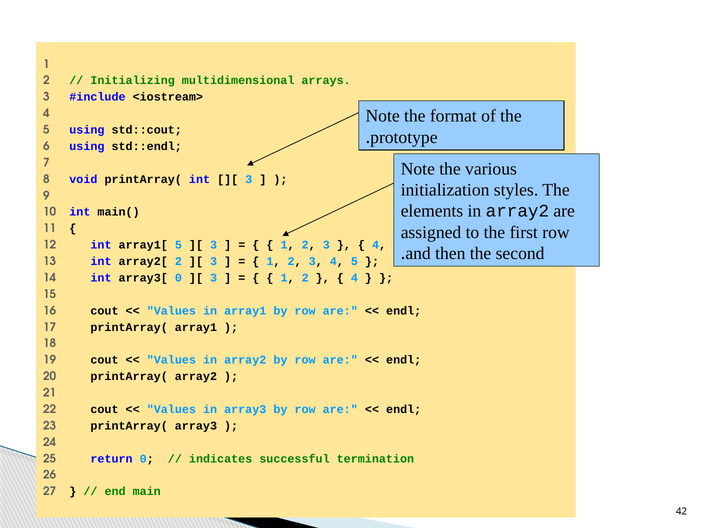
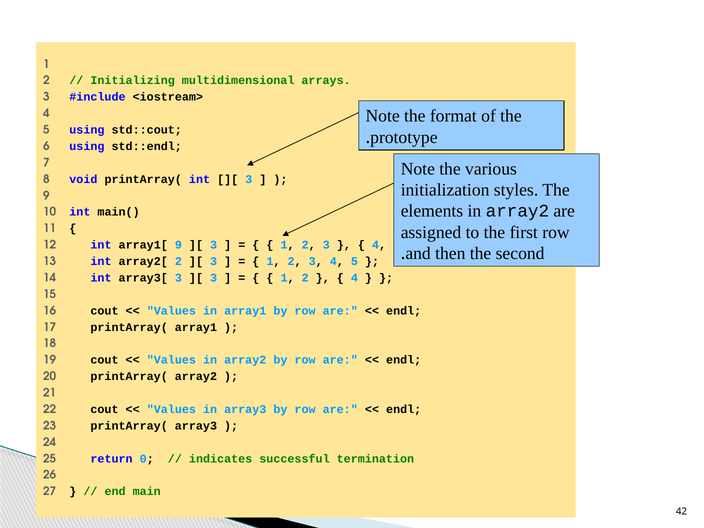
array1[ 5: 5 -> 9
array3[ 0: 0 -> 3
